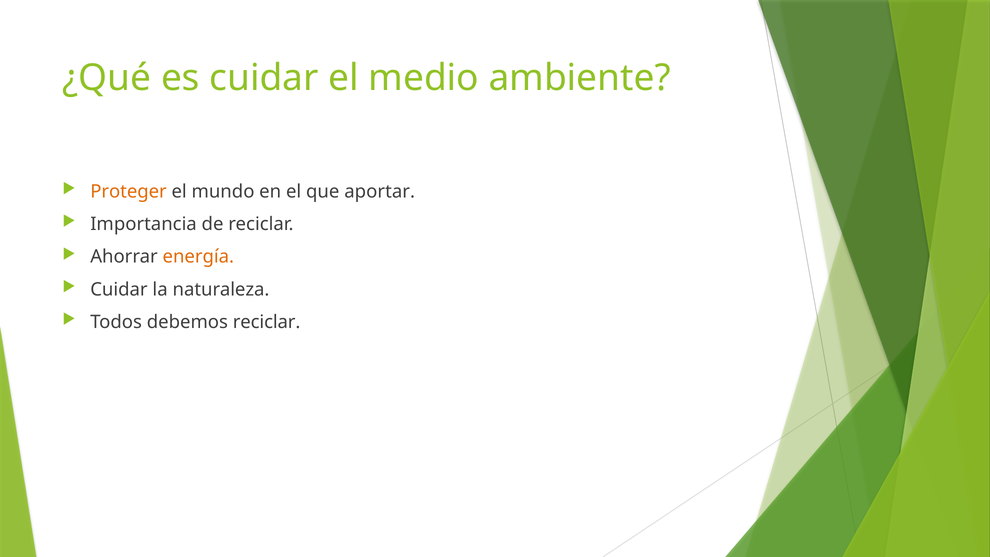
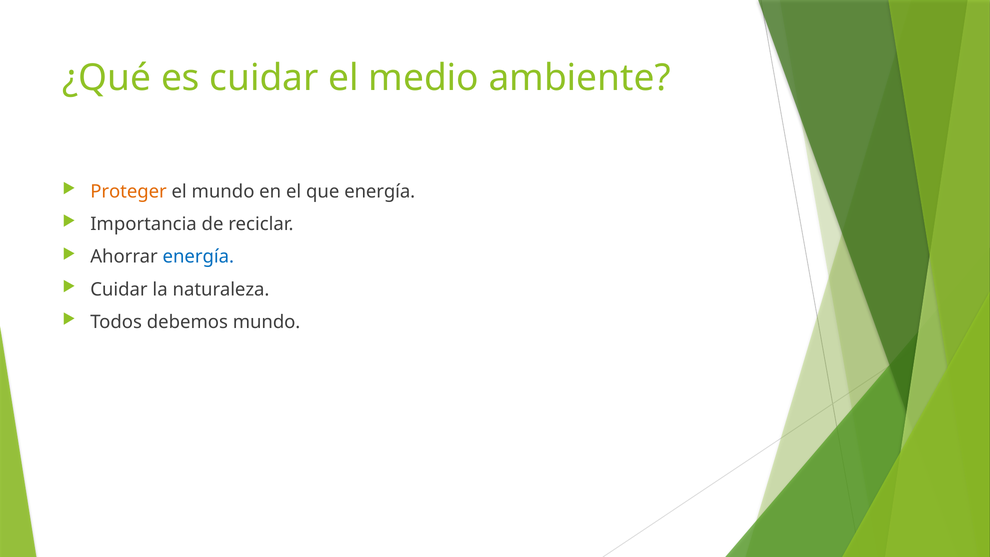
que aportar: aportar -> energía
energía at (198, 257) colour: orange -> blue
debemos reciclar: reciclar -> mundo
